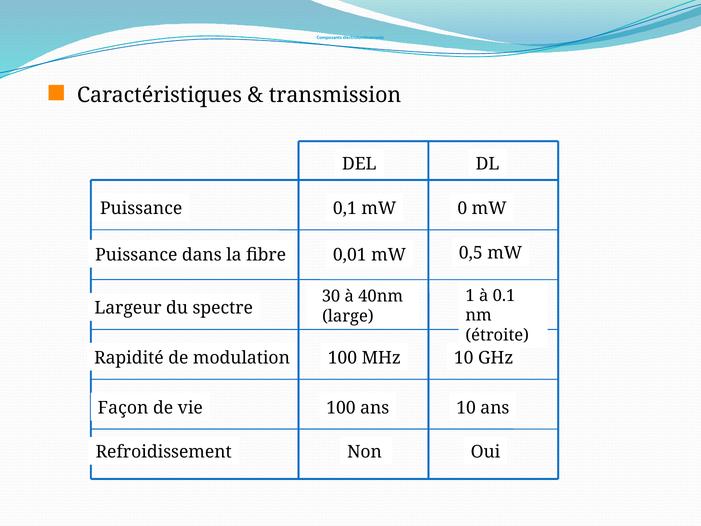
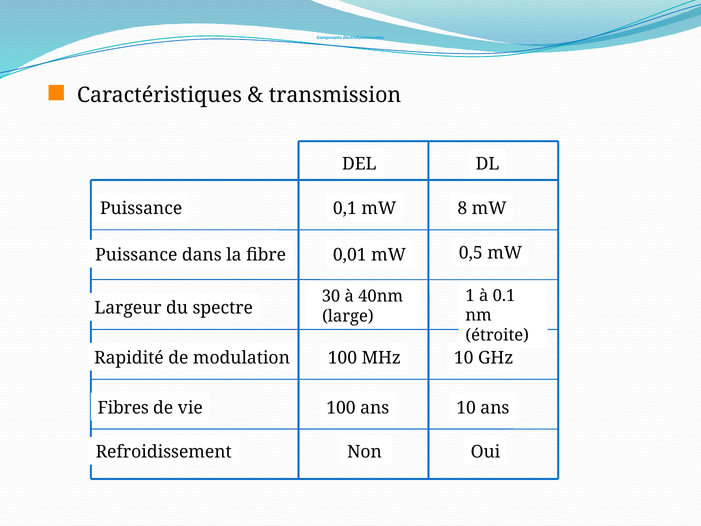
0: 0 -> 8
Façon: Façon -> Fibres
